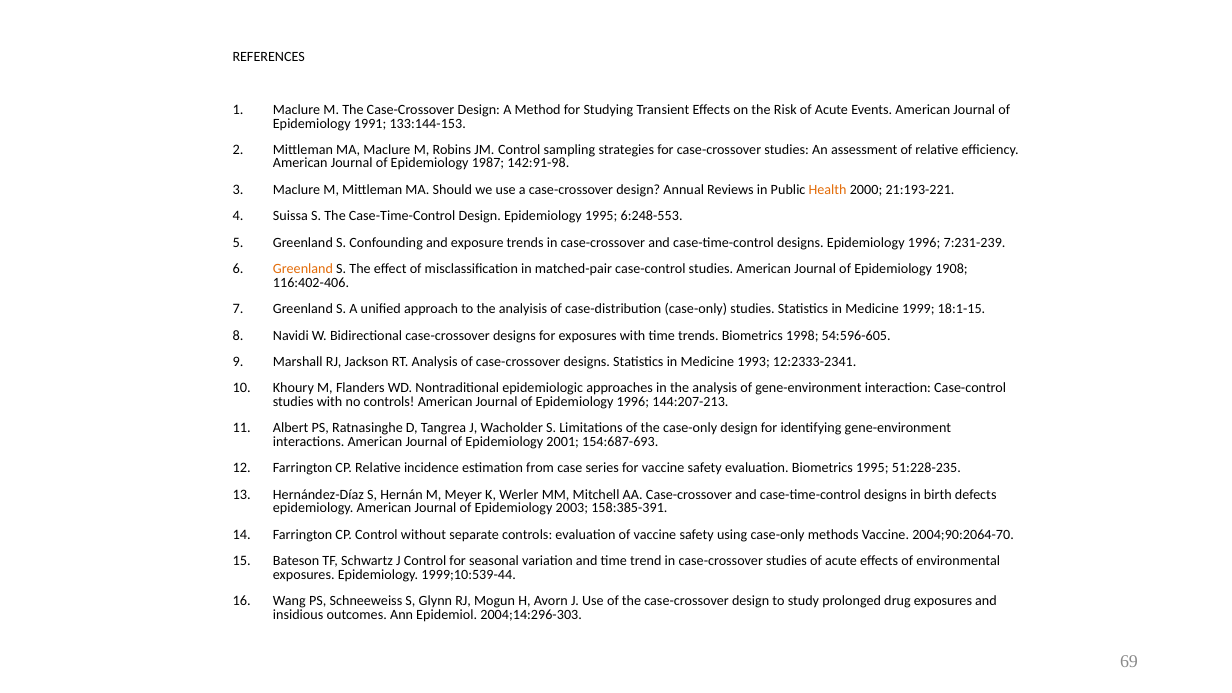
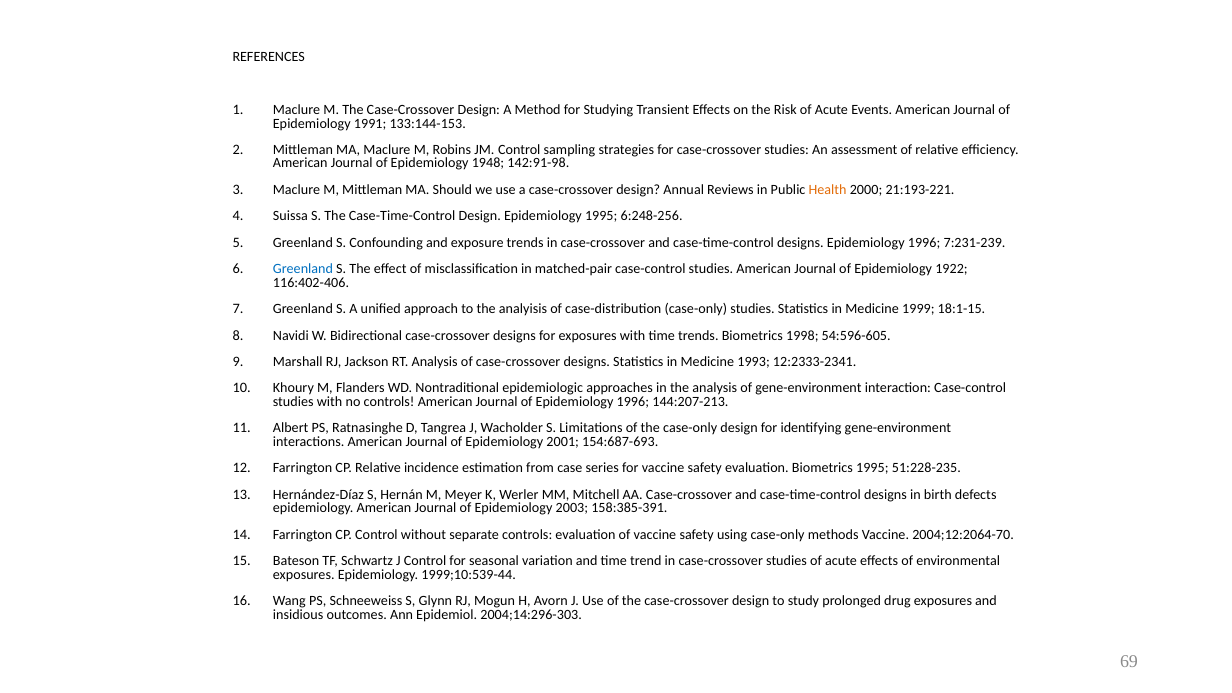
1987: 1987 -> 1948
6:248-553: 6:248-553 -> 6:248-256
Greenland at (303, 269) colour: orange -> blue
1908: 1908 -> 1922
2004;90:2064-70: 2004;90:2064-70 -> 2004;12:2064-70
